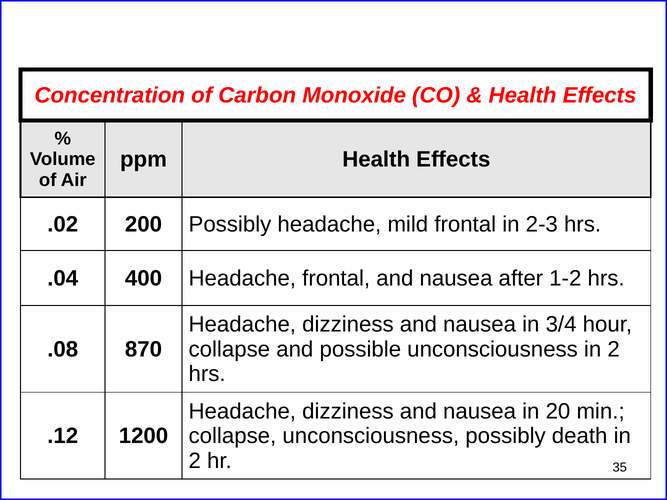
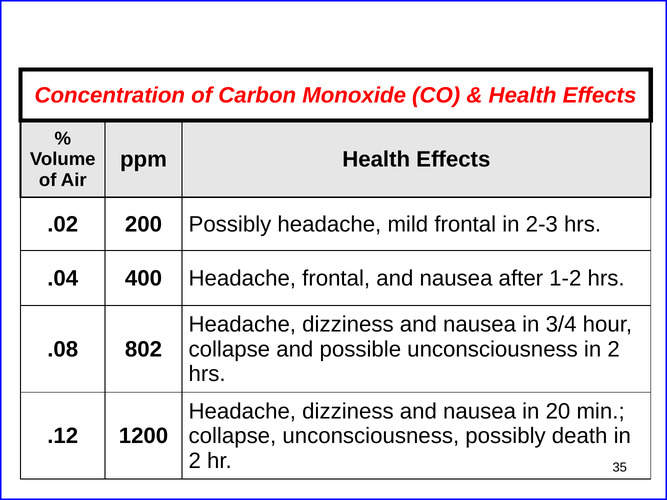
870: 870 -> 802
